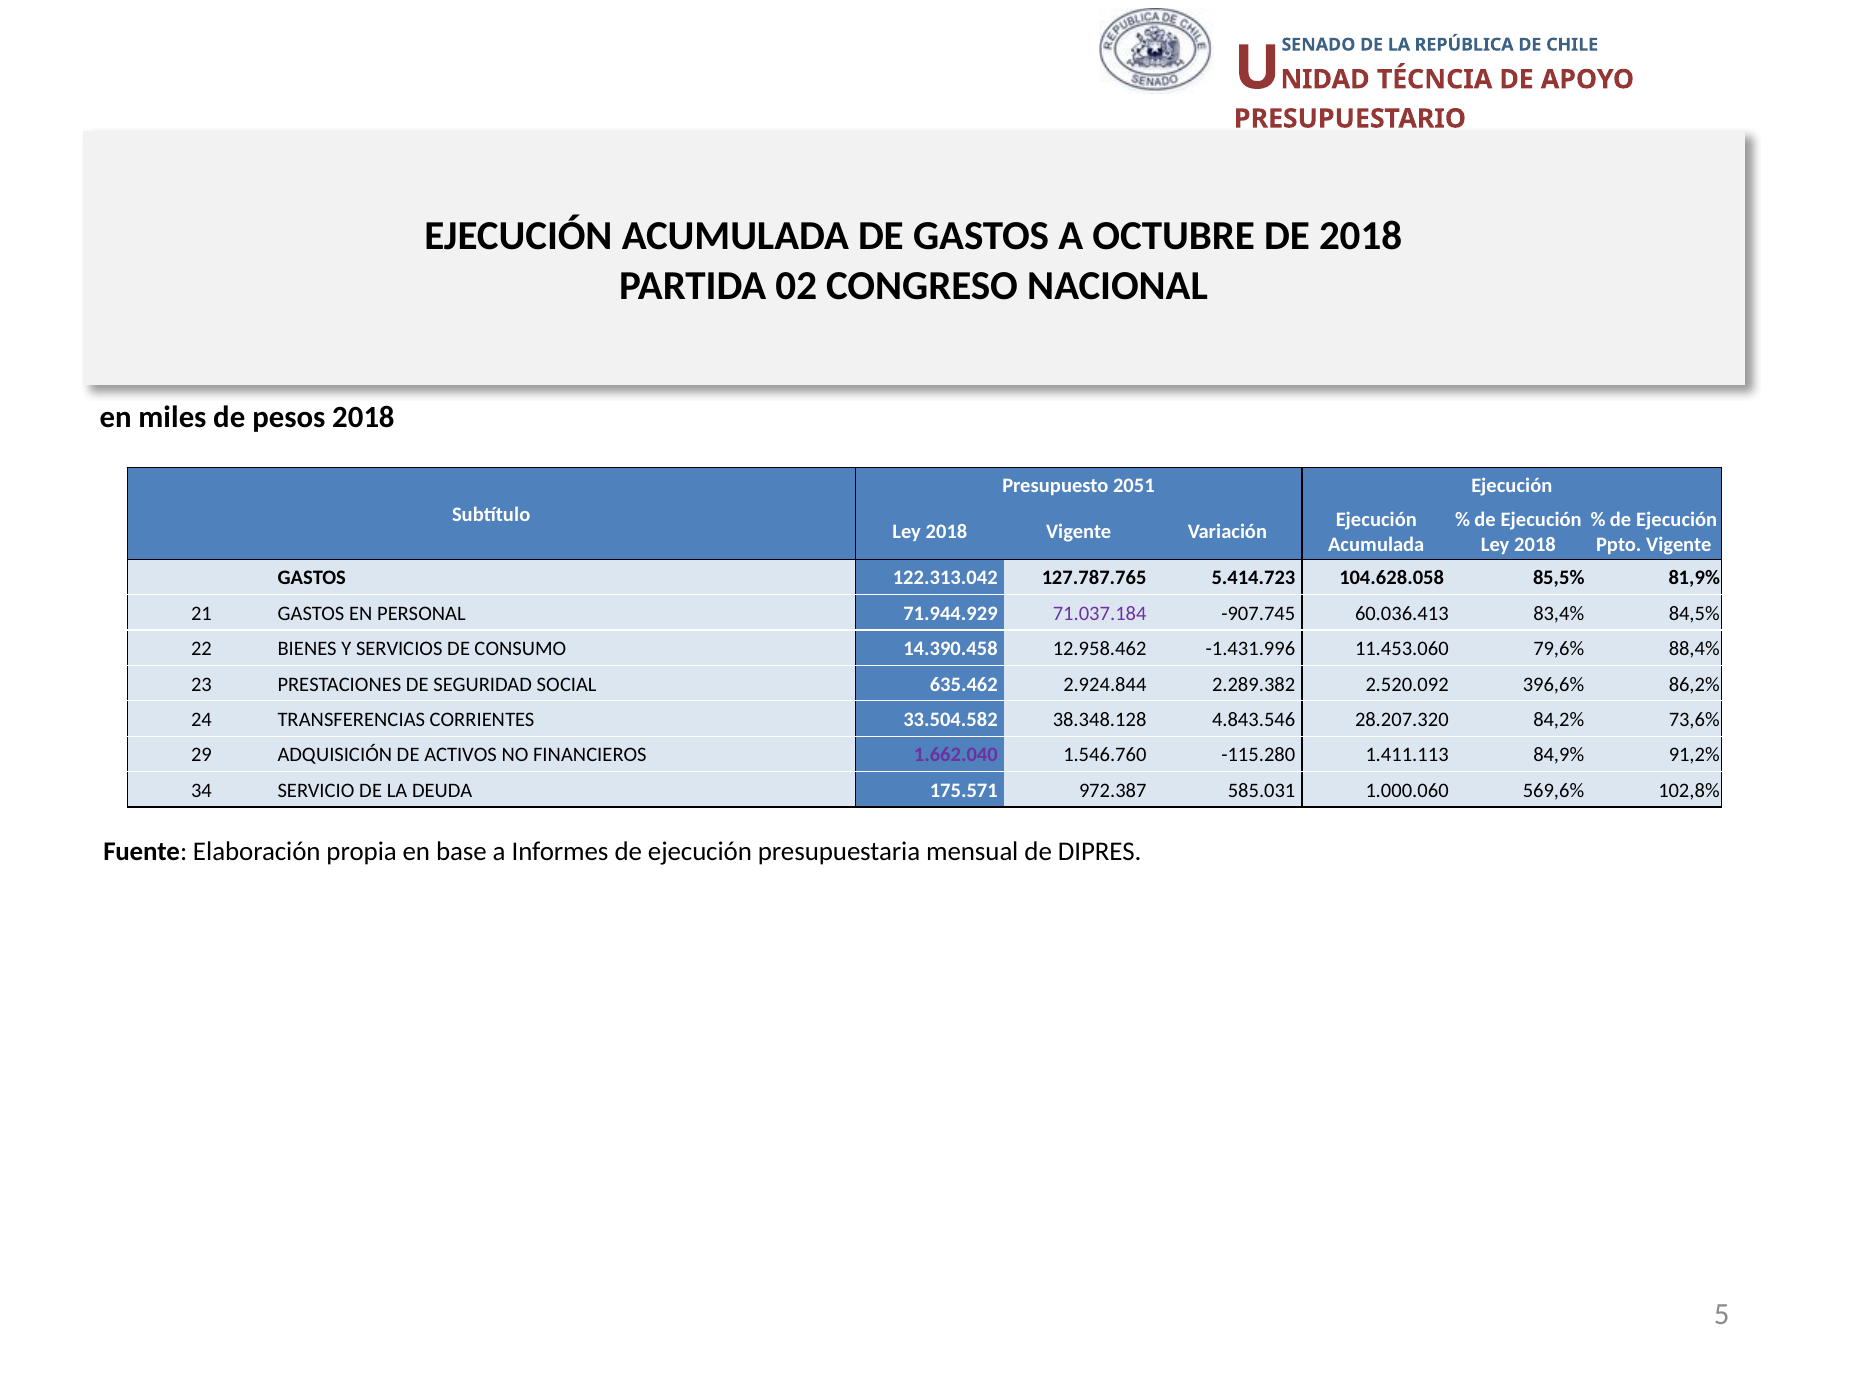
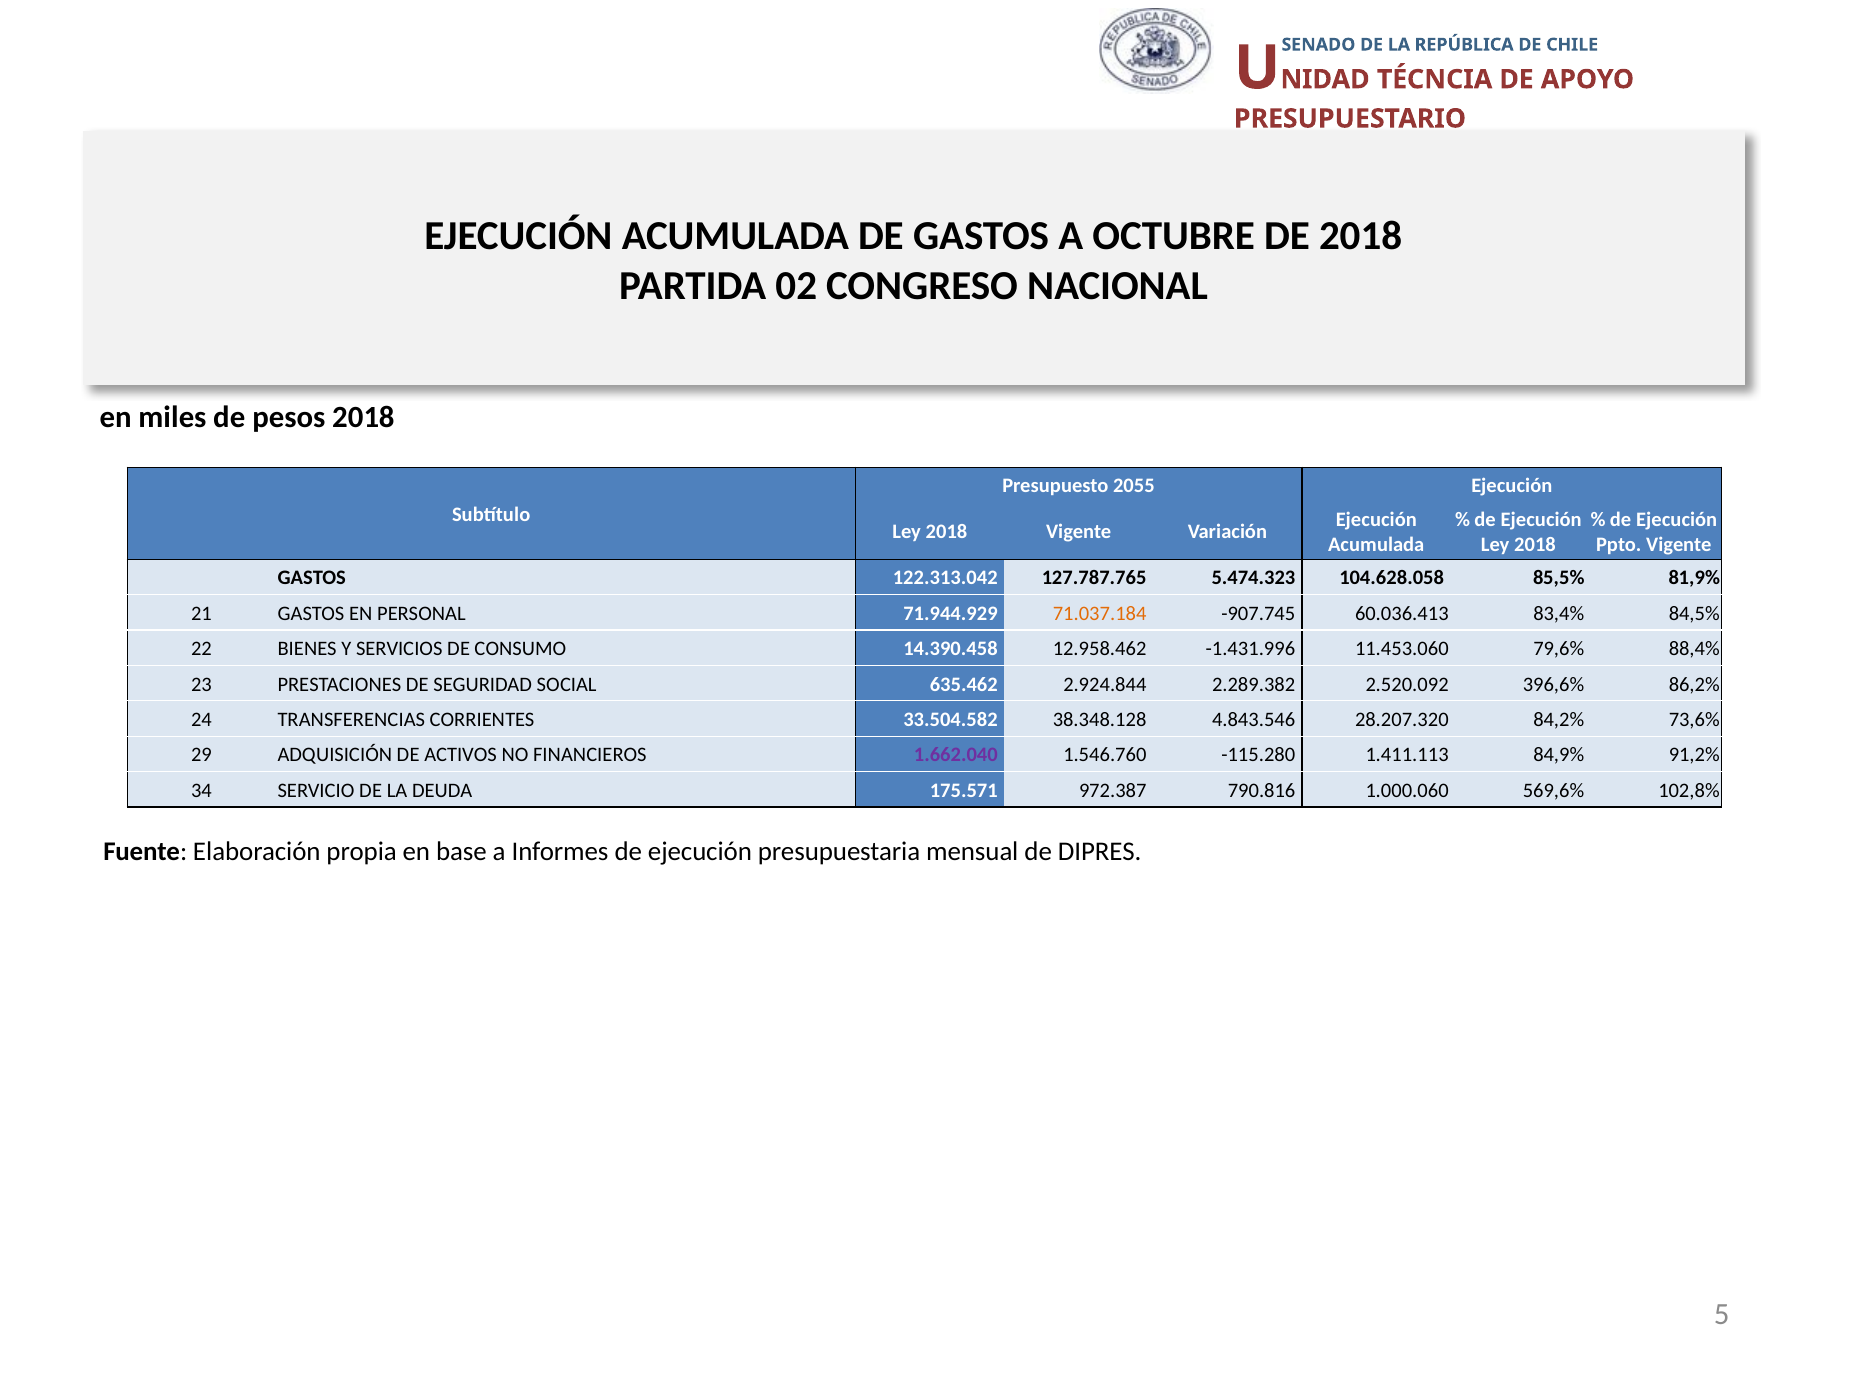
2051: 2051 -> 2055
5.414.723: 5.414.723 -> 5.474.323
71.037.184 colour: purple -> orange
585.031: 585.031 -> 790.816
